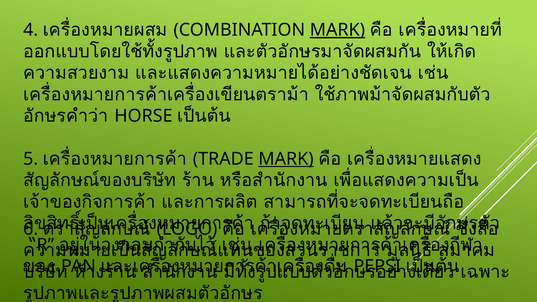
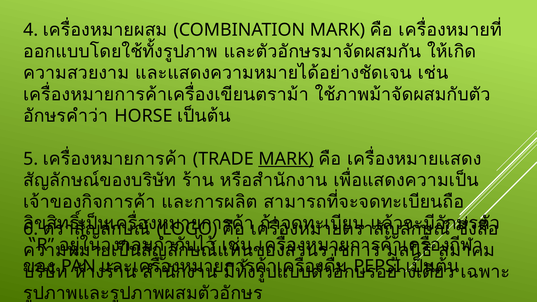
MARK at (337, 30) underline: present -> none
